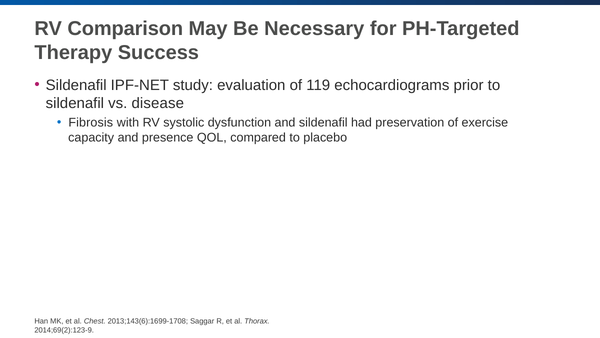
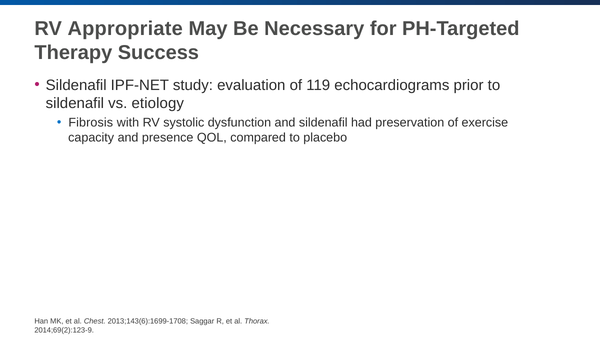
Comparison: Comparison -> Appropriate
disease: disease -> etiology
